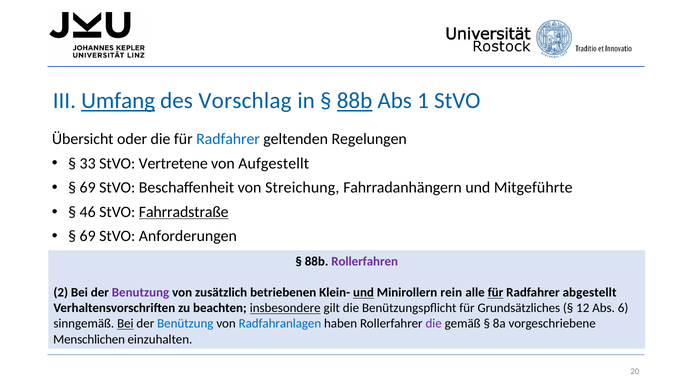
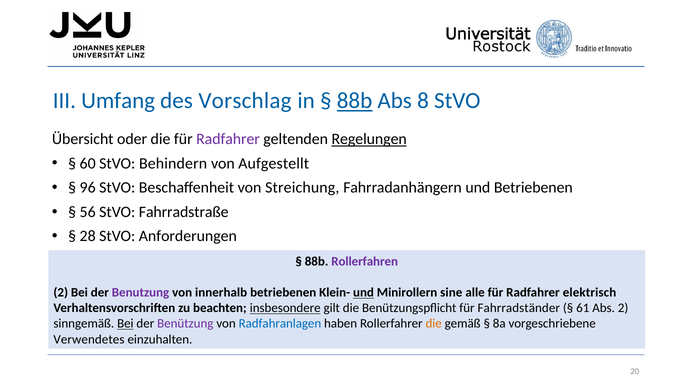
Umfang underline: present -> none
1: 1 -> 8
Radfahrer at (228, 139) colour: blue -> purple
Regelungen underline: none -> present
33: 33 -> 60
Vertretene: Vertretene -> Behindern
69 at (88, 188): 69 -> 96
und Mitgeführte: Mitgeführte -> Betriebenen
46: 46 -> 56
Fahrradstraße underline: present -> none
69 at (88, 236): 69 -> 28
zusätzlich: zusätzlich -> innerhalb
rein: rein -> sine
für at (495, 293) underline: present -> none
abgestellt: abgestellt -> elektrisch
Grundsätzliches: Grundsätzliches -> Fahrradständer
12: 12 -> 61
Abs 6: 6 -> 2
Benützung colour: blue -> purple
die at (434, 324) colour: purple -> orange
Menschlichen: Menschlichen -> Verwendetes
